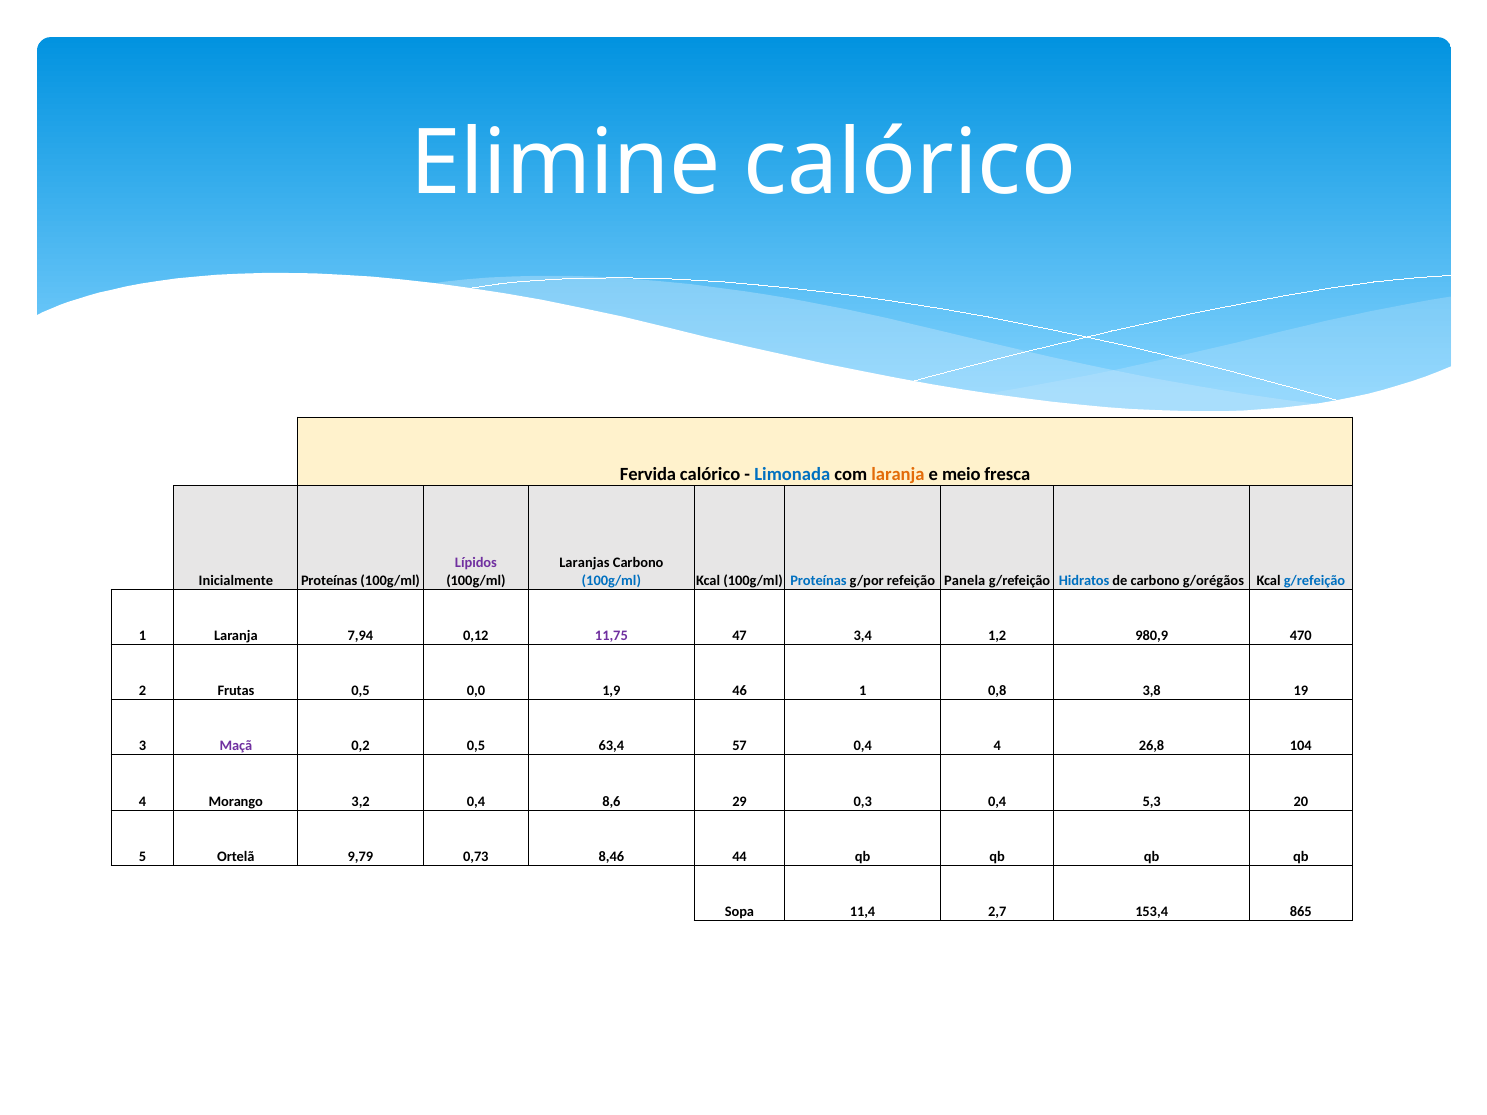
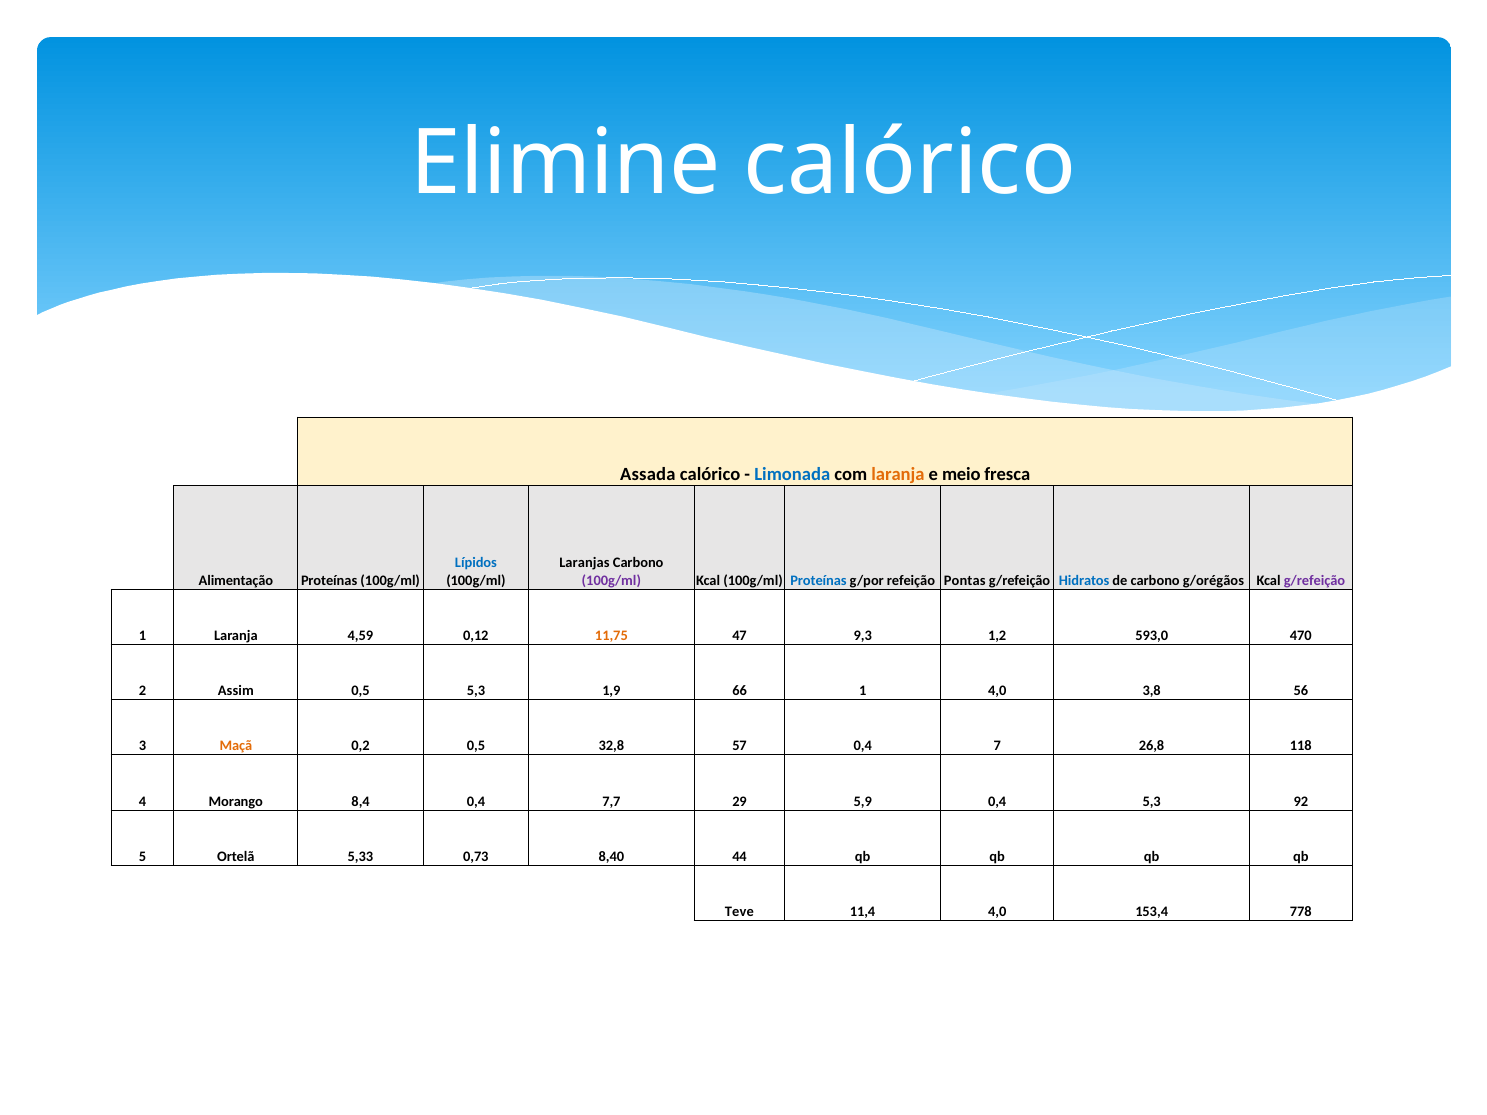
Fervida: Fervida -> Assada
Lípidos colour: purple -> blue
Inicialmente: Inicialmente -> Alimentação
100g/ml at (611, 581) colour: blue -> purple
Panela: Panela -> Pontas
g/refeição at (1315, 581) colour: blue -> purple
7,94: 7,94 -> 4,59
11,75 colour: purple -> orange
3,4: 3,4 -> 9,3
980,9: 980,9 -> 593,0
Frutas: Frutas -> Assim
0,5 0,0: 0,0 -> 5,3
46: 46 -> 66
1 0,8: 0,8 -> 4,0
19: 19 -> 56
Maçã colour: purple -> orange
63,4: 63,4 -> 32,8
0,4 4: 4 -> 7
104: 104 -> 118
3,2: 3,2 -> 8,4
8,6: 8,6 -> 7,7
0,3: 0,3 -> 5,9
20: 20 -> 92
9,79: 9,79 -> 5,33
8,46: 8,46 -> 8,40
Sopa: Sopa -> Teve
11,4 2,7: 2,7 -> 4,0
865: 865 -> 778
